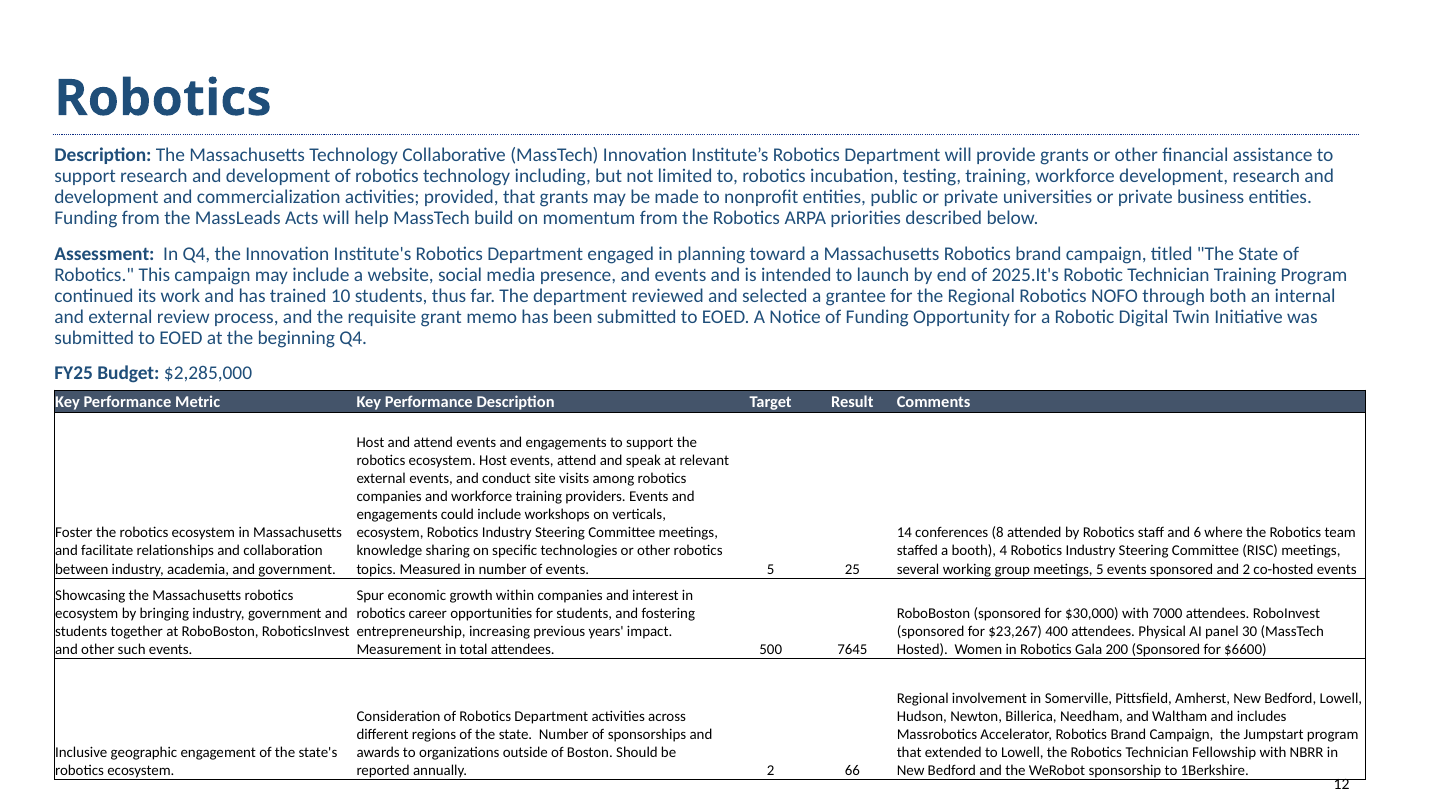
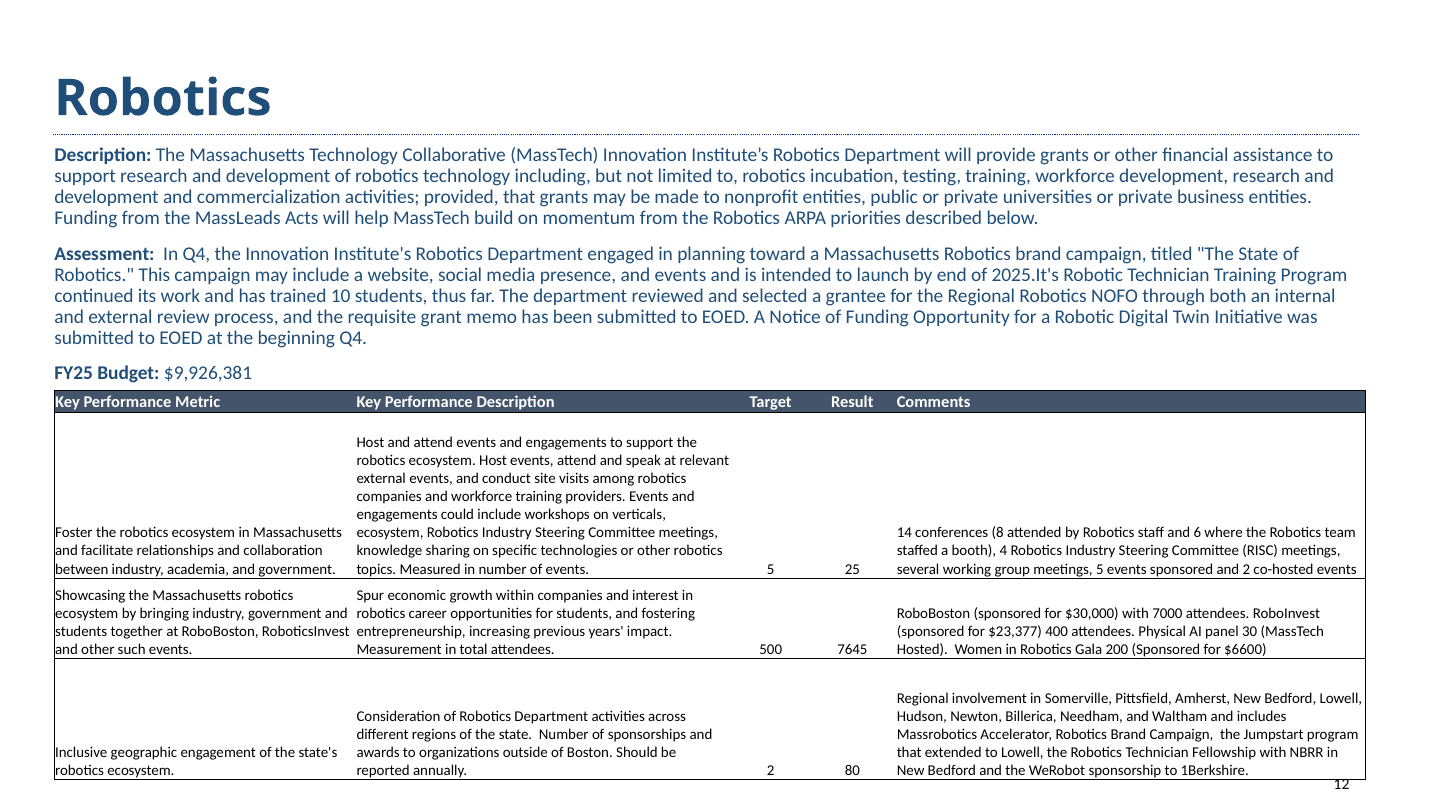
$2,285,000: $2,285,000 -> $9,926,381
$23,267: $23,267 -> $23,377
66: 66 -> 80
